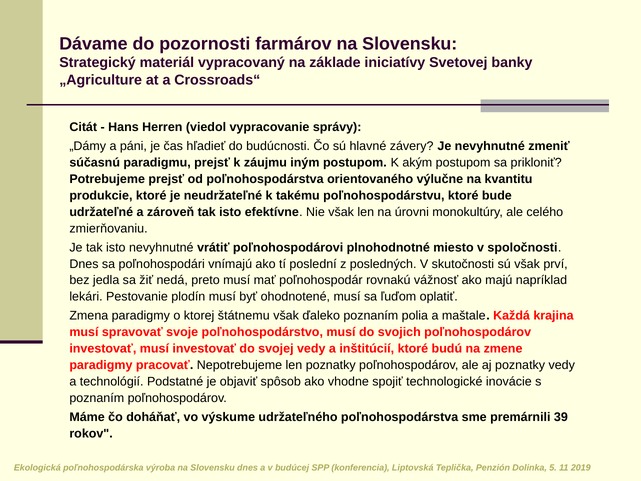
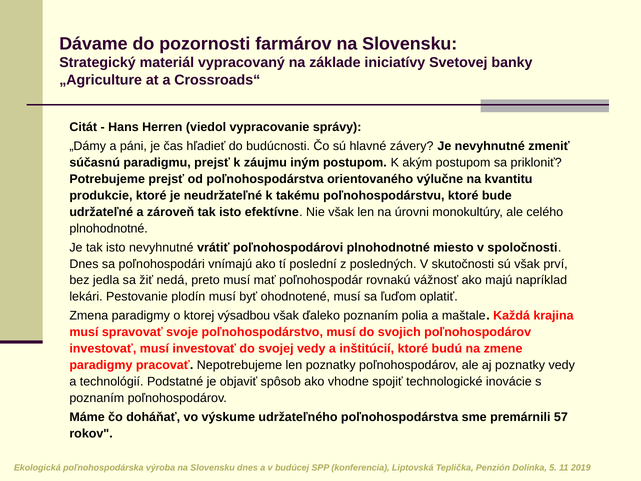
zmierňovaniu at (109, 228): zmierňovaniu -> plnohodnotné
štátnemu: štátnemu -> výsadbou
39: 39 -> 57
